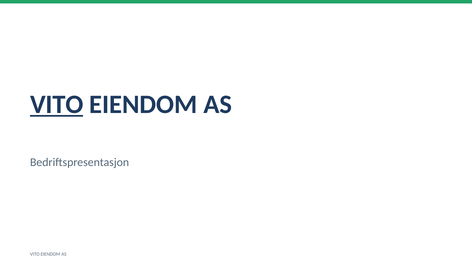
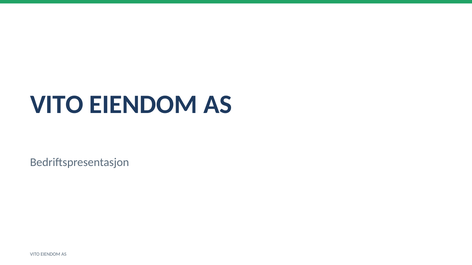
VITO at (57, 105) underline: present -> none
